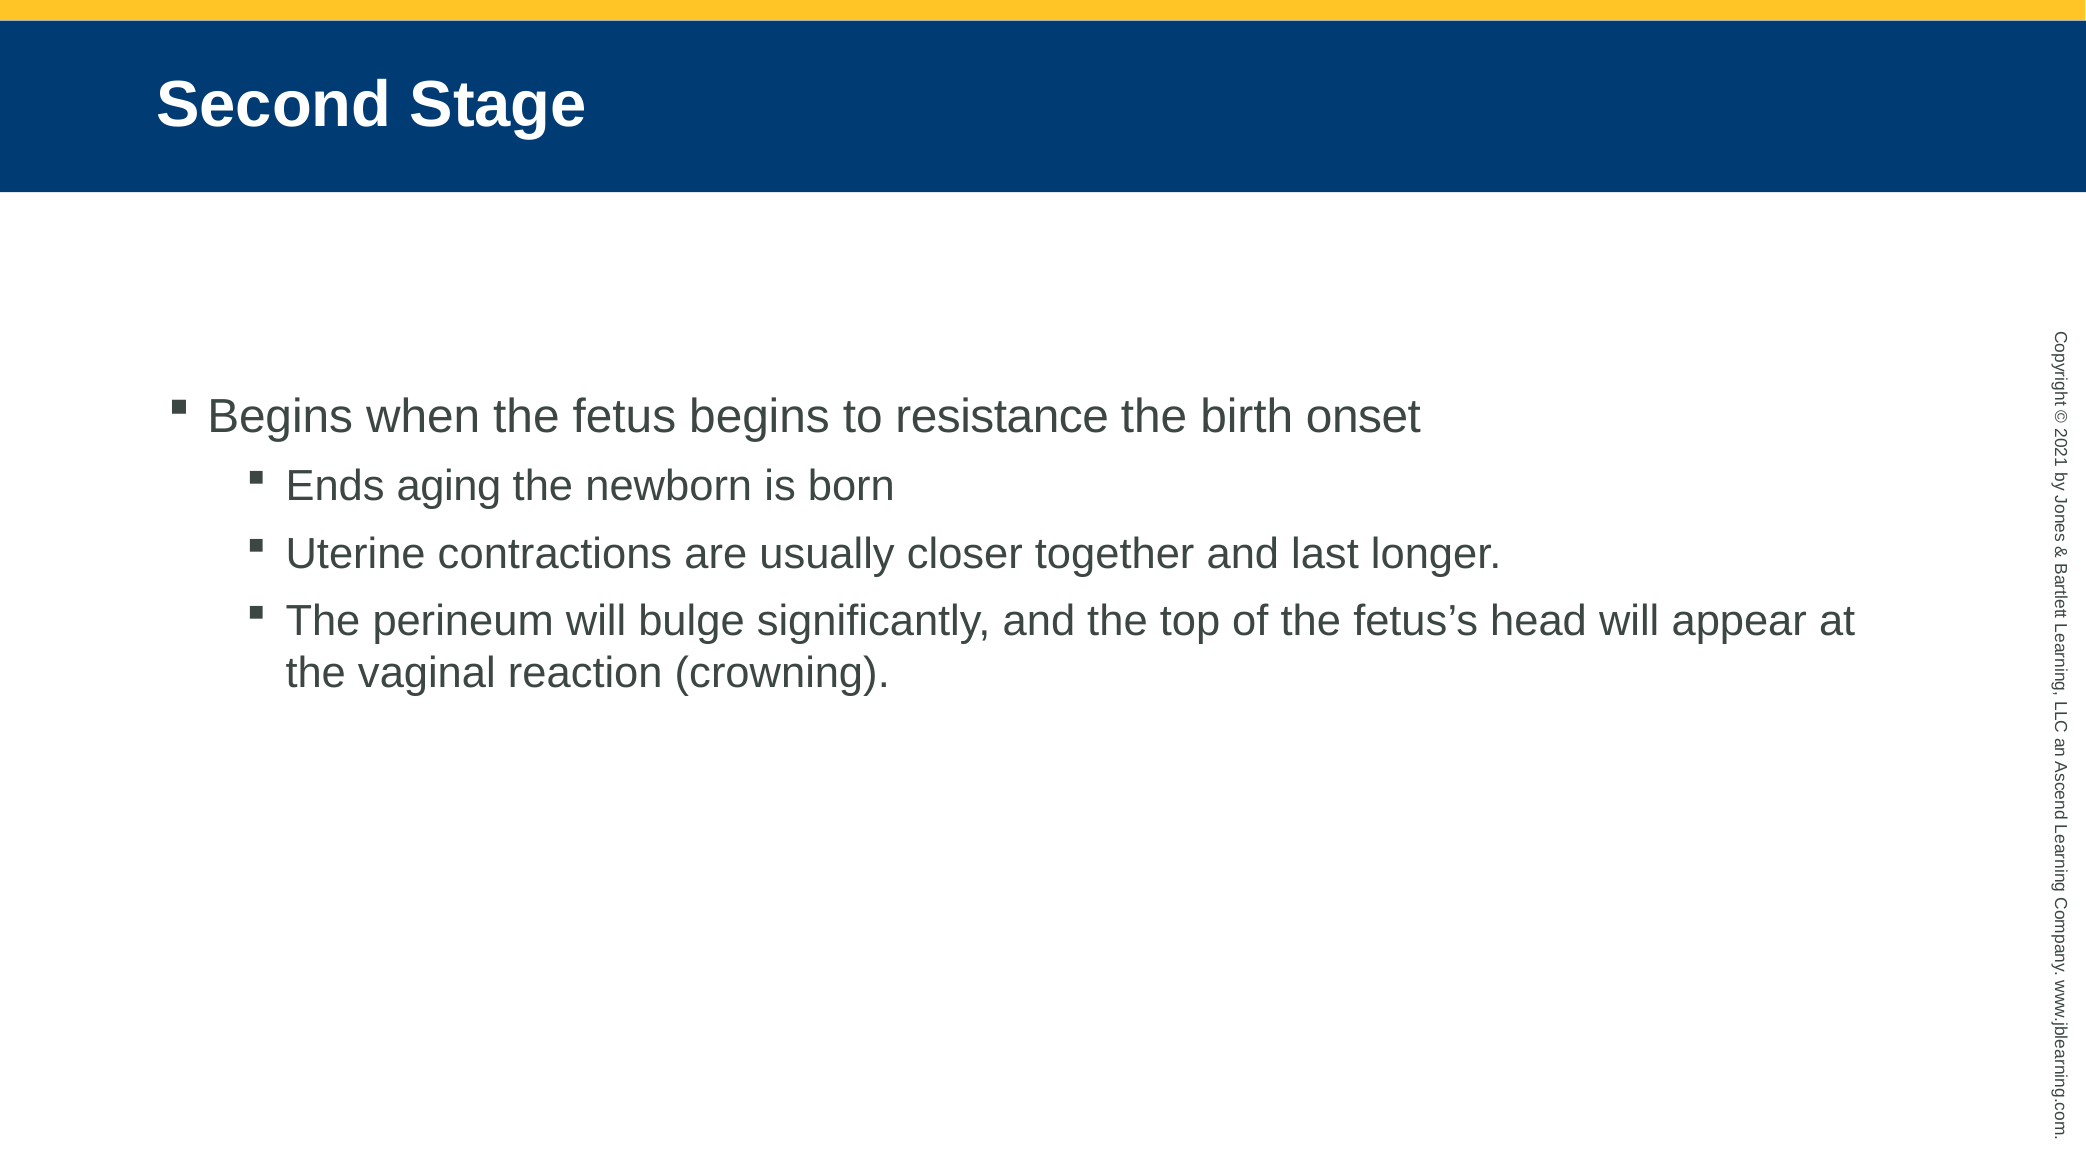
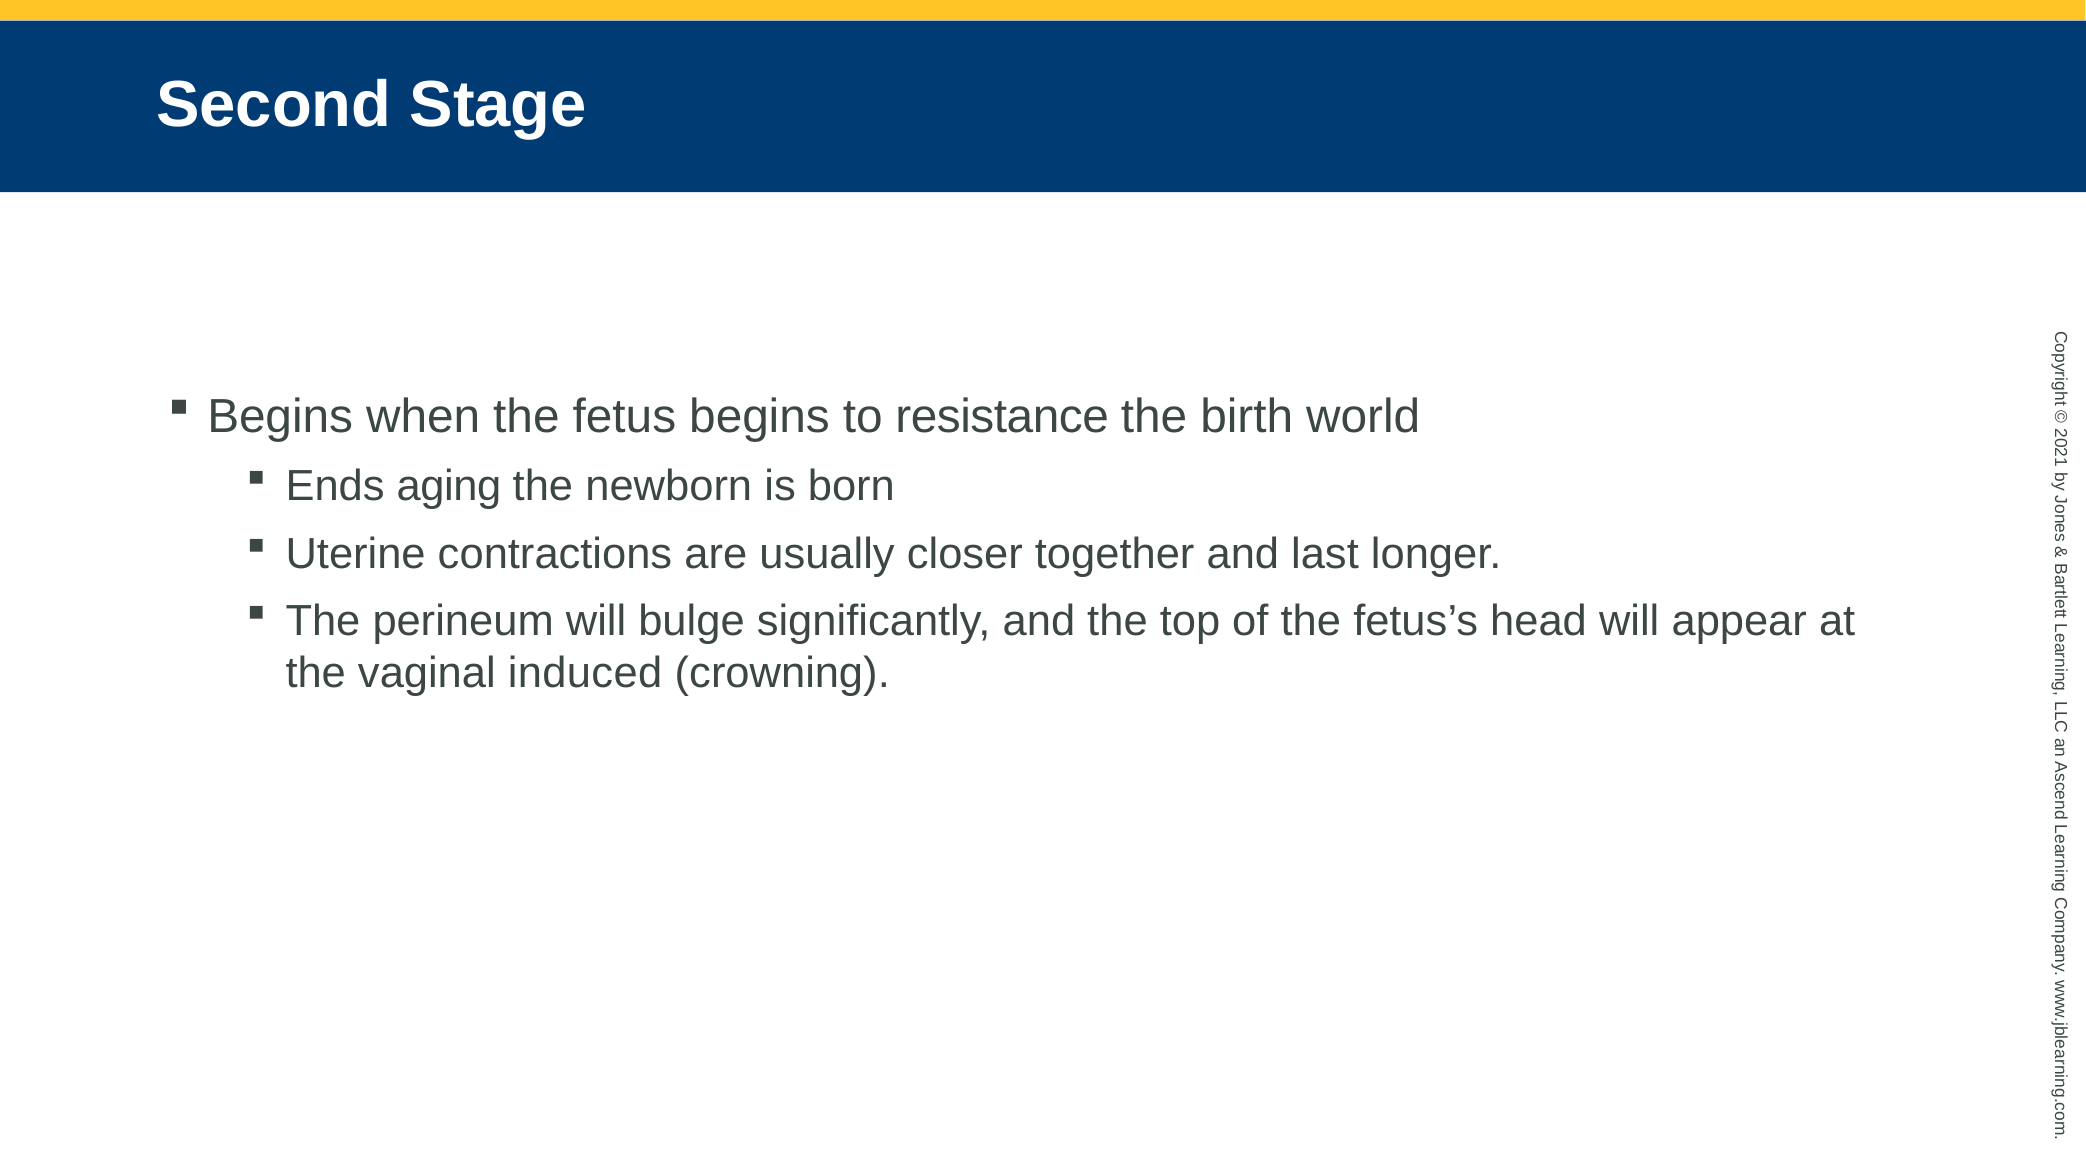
onset: onset -> world
reaction: reaction -> induced
